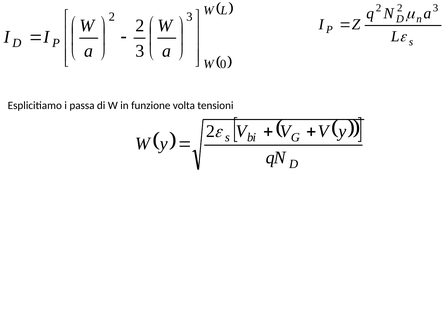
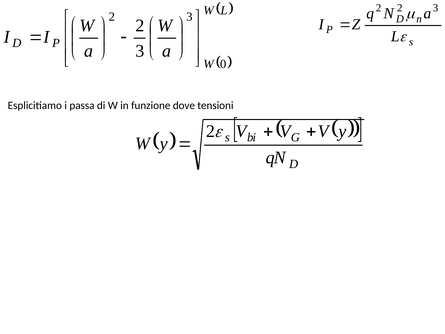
volta: volta -> dove
